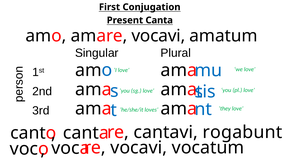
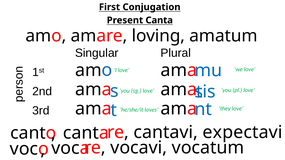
amare vocavi: vocavi -> loving
rogabunt: rogabunt -> expectavi
